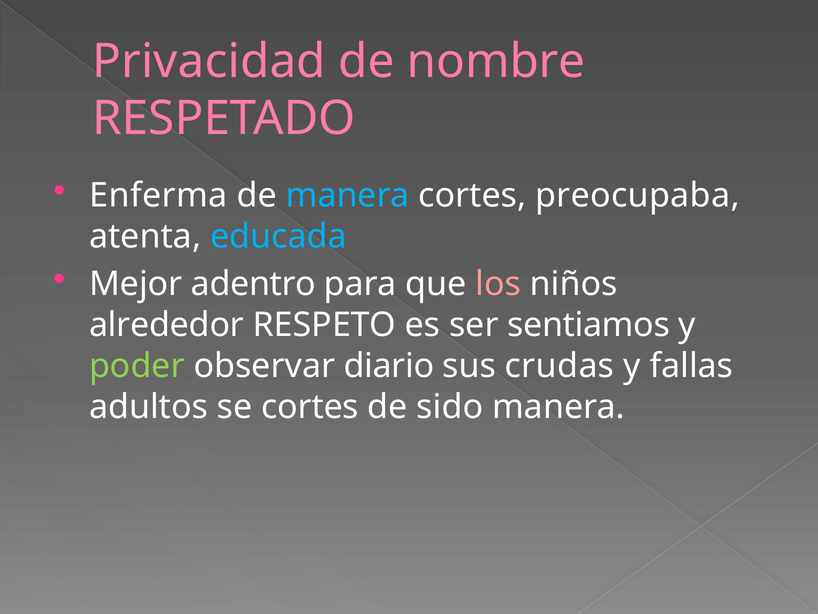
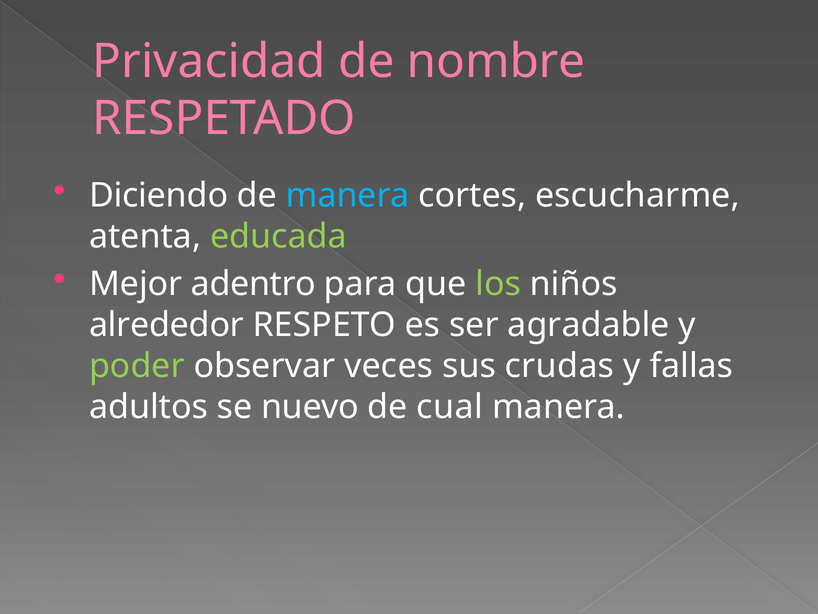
Enferma: Enferma -> Diciendo
preocupaba: preocupaba -> escucharme
educada colour: light blue -> light green
los colour: pink -> light green
sentiamos: sentiamos -> agradable
diario: diario -> veces
se cortes: cortes -> nuevo
sido: sido -> cual
